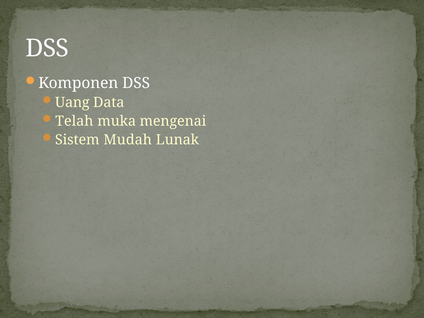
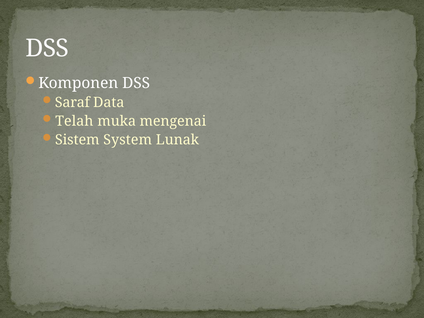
Uang: Uang -> Saraf
Mudah: Mudah -> System
